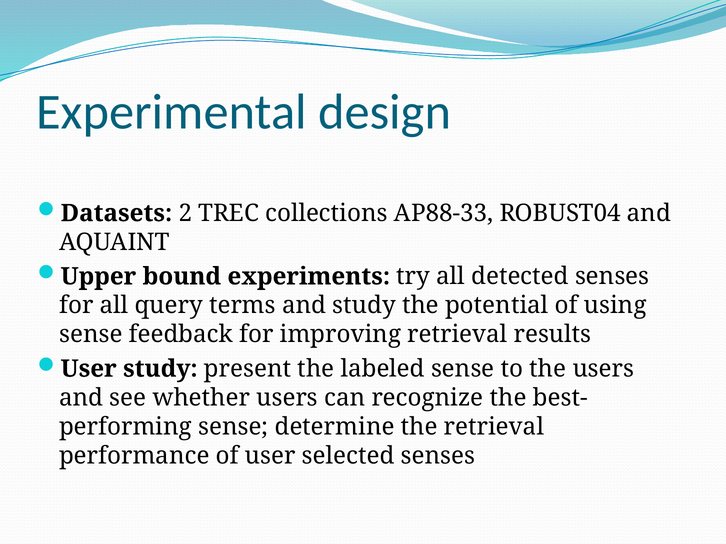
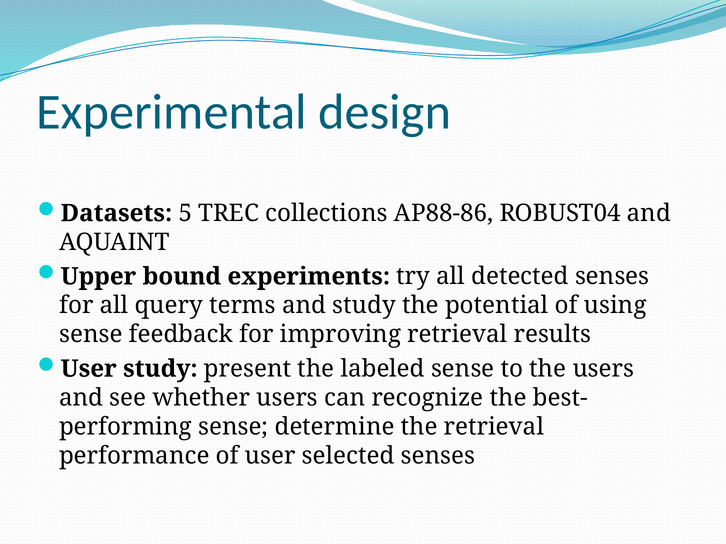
2: 2 -> 5
AP88-33: AP88-33 -> AP88-86
